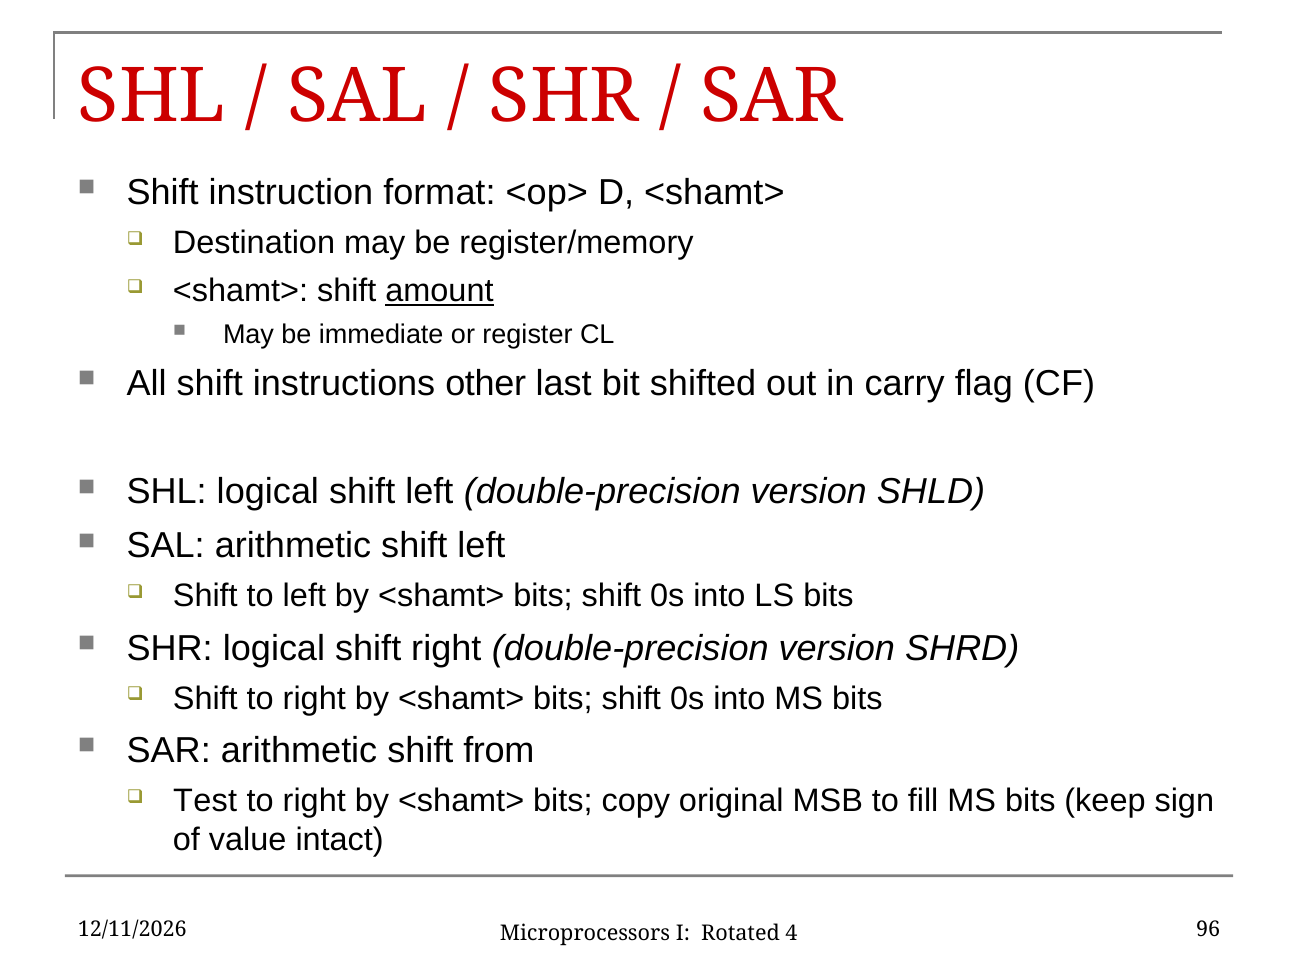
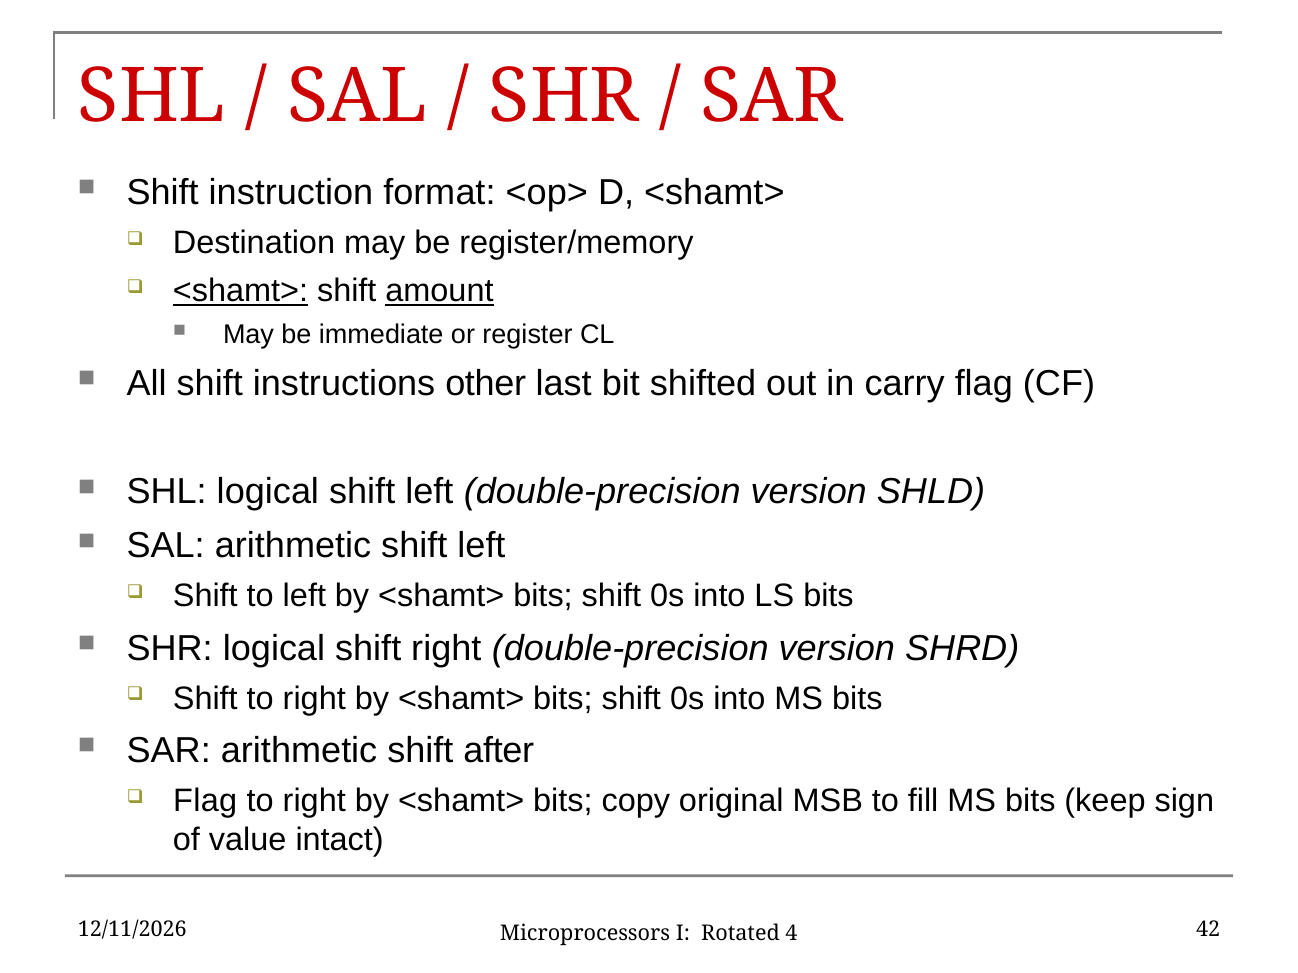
<shamt> at (241, 291) underline: none -> present
from: from -> after
Test at (205, 801): Test -> Flag
96: 96 -> 42
